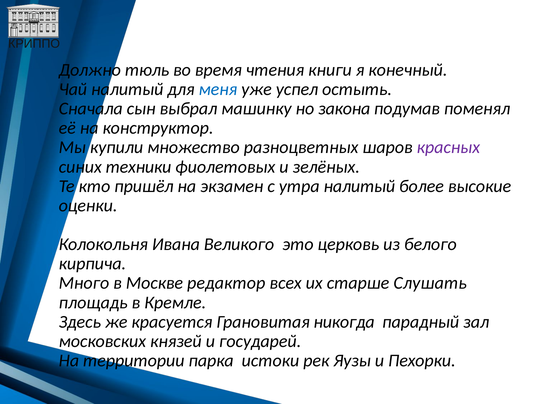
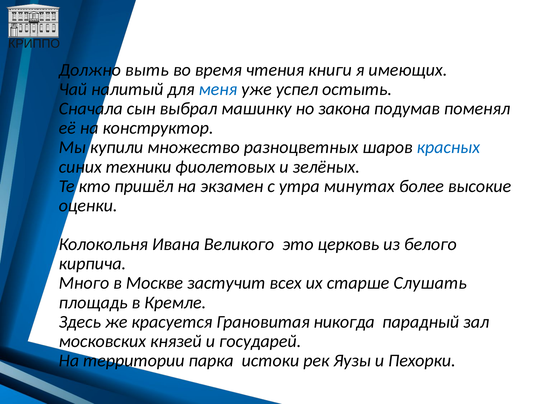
тюль: тюль -> выть
конечный: конечный -> имеющих
красных colour: purple -> blue
утра налитый: налитый -> минутах
редактор: редактор -> застучит
